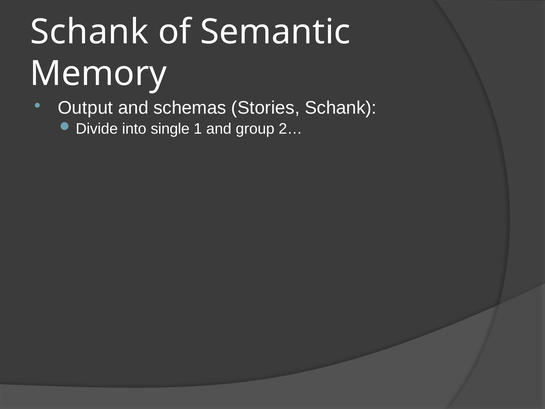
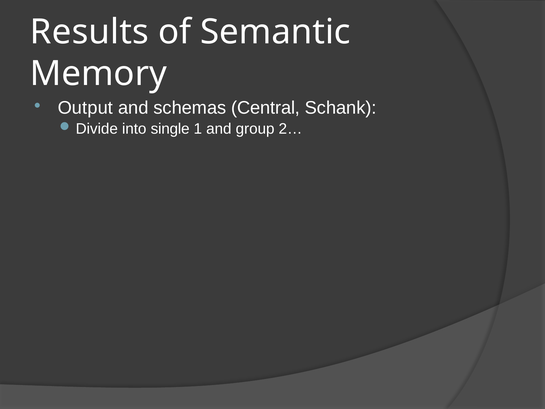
Schank at (89, 32): Schank -> Results
Stories: Stories -> Central
